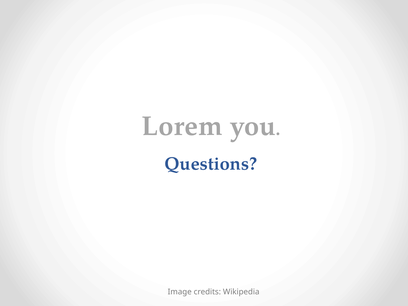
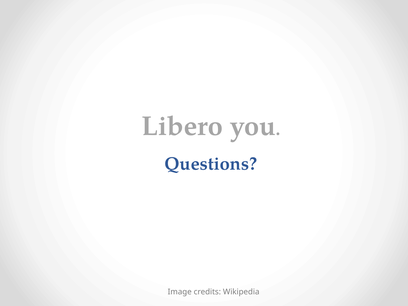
Lorem: Lorem -> Libero
